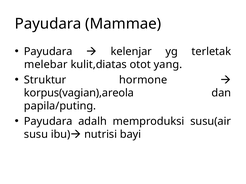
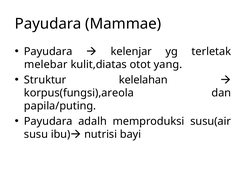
hormone: hormone -> kelelahan
korpus(vagian),areola: korpus(vagian),areola -> korpus(fungsi),areola
